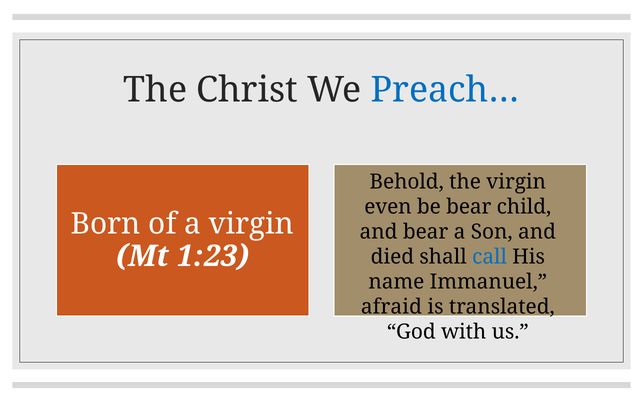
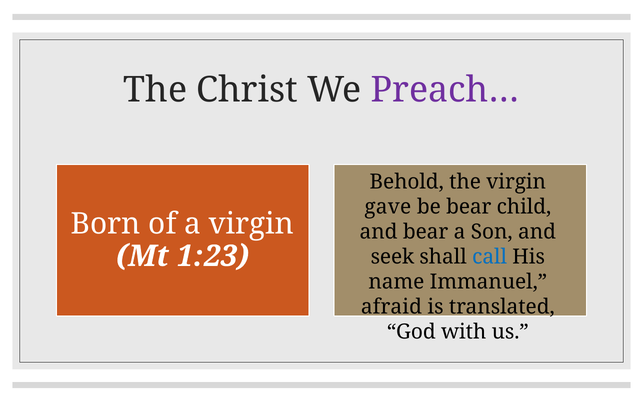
Preach… colour: blue -> purple
even: even -> gave
died: died -> seek
